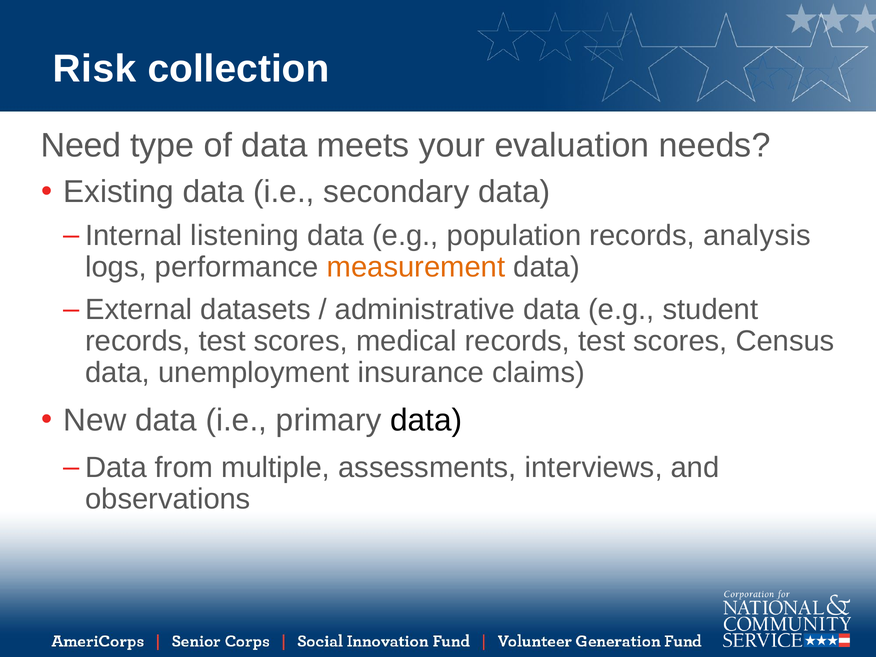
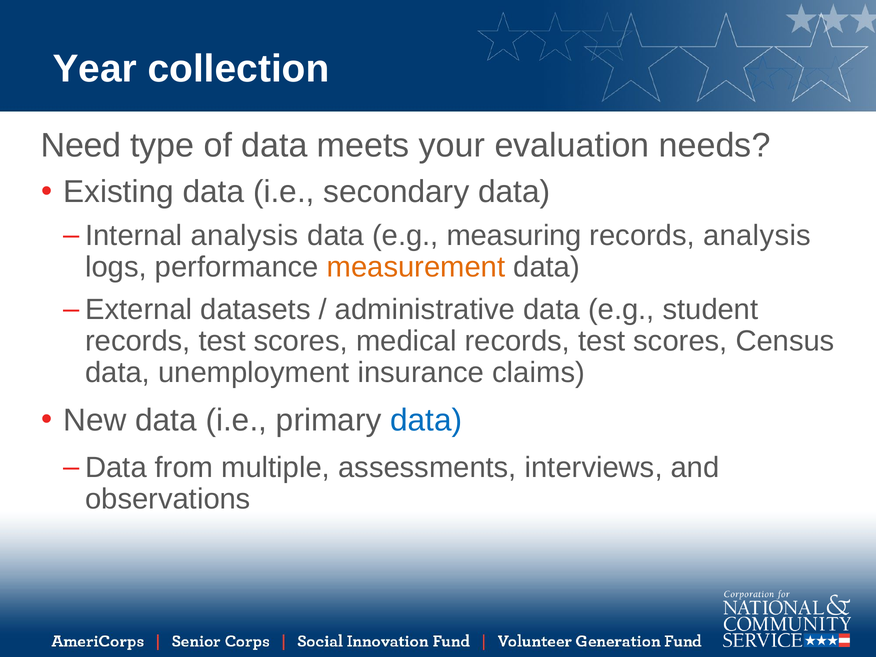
Risk: Risk -> Year
Internal listening: listening -> analysis
population: population -> measuring
data at (426, 420) colour: black -> blue
